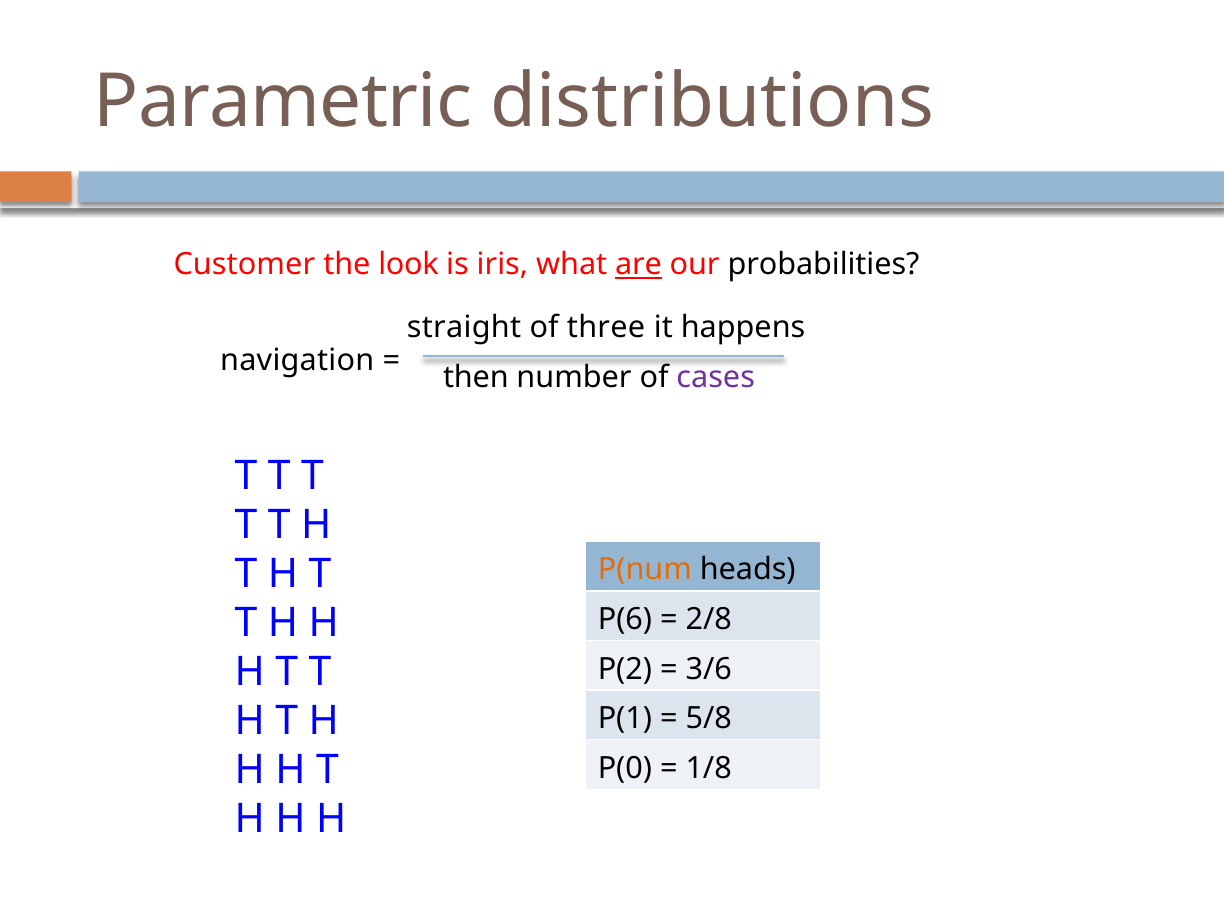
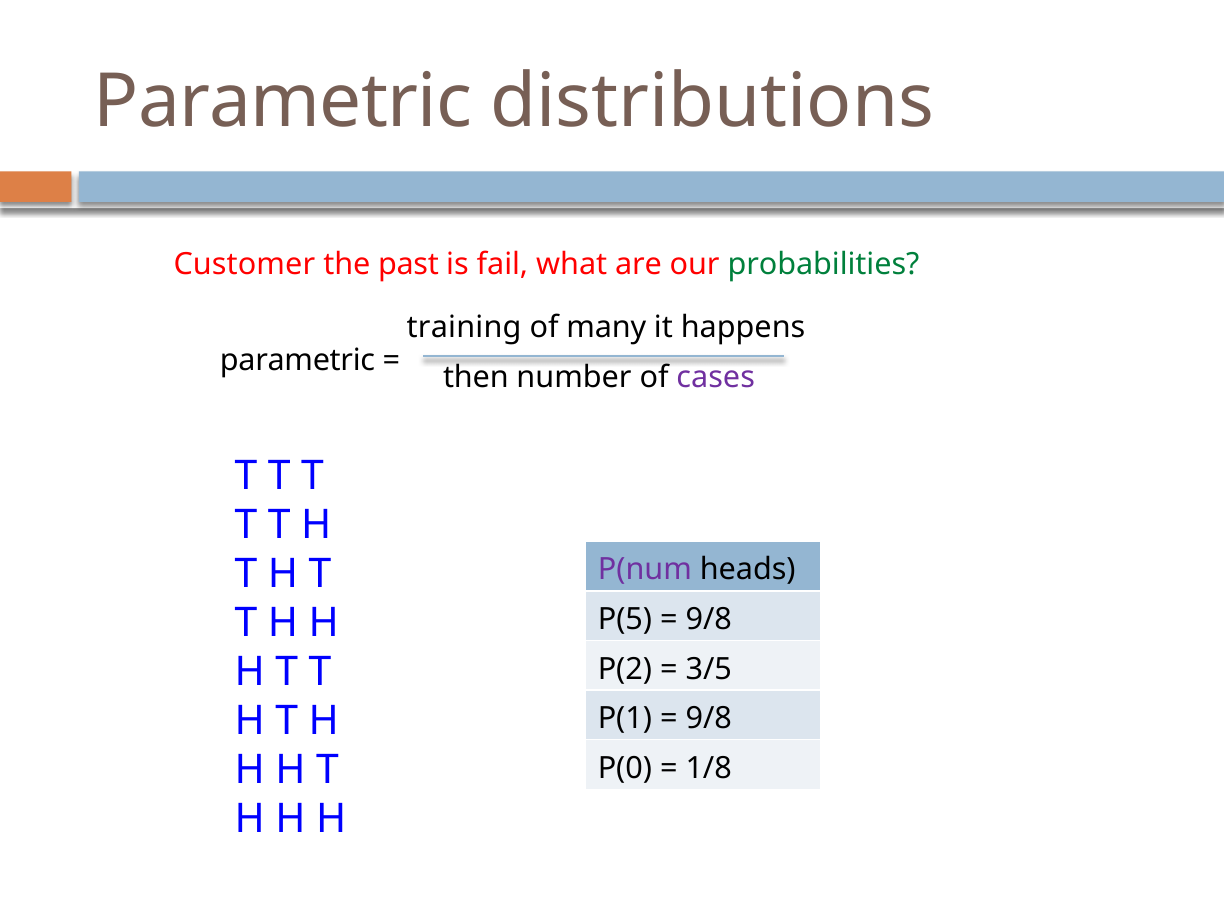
look: look -> past
iris: iris -> fail
are underline: present -> none
probabilities colour: black -> green
straight: straight -> training
three: three -> many
navigation at (297, 361): navigation -> parametric
P(num colour: orange -> purple
P(6: P(6 -> P(5
2/8 at (709, 619): 2/8 -> 9/8
3/6: 3/6 -> 3/5
5/8 at (709, 719): 5/8 -> 9/8
